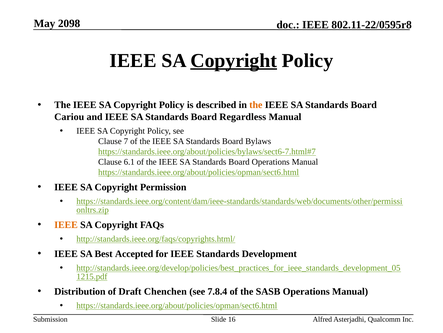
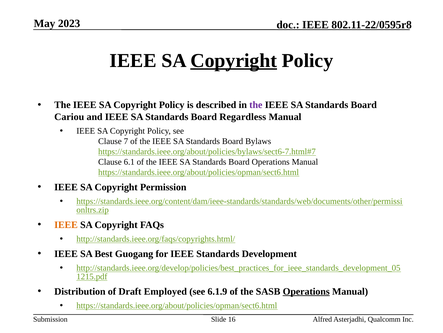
2098: 2098 -> 2023
the at (256, 105) colour: orange -> purple
Accepted: Accepted -> Guogang
Chenchen: Chenchen -> Employed
7.8.4: 7.8.4 -> 6.1.9
Operations at (306, 291) underline: none -> present
